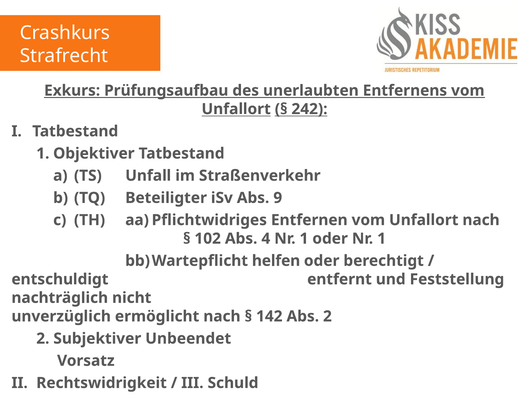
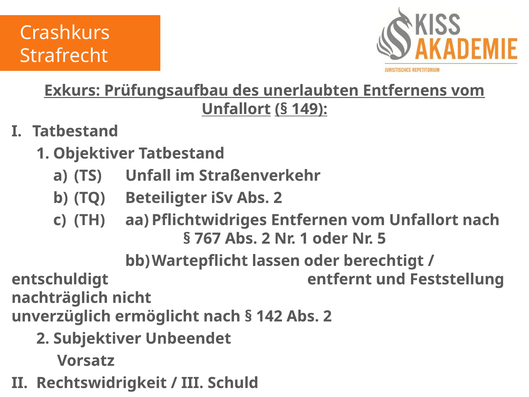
242: 242 -> 149
iSv Abs 9: 9 -> 2
102: 102 -> 767
4 at (266, 238): 4 -> 2
oder Nr 1: 1 -> 5
helfen: helfen -> lassen
